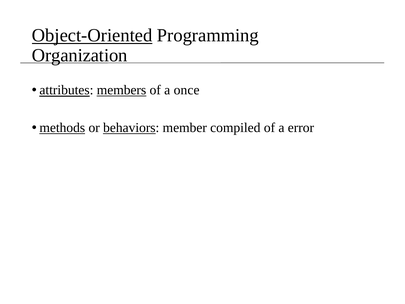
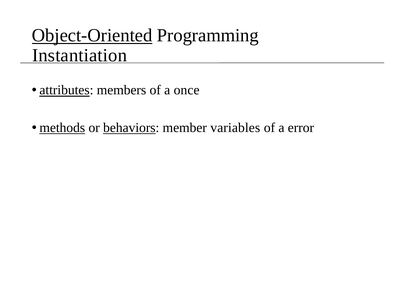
Organization: Organization -> Instantiation
members underline: present -> none
compiled: compiled -> variables
